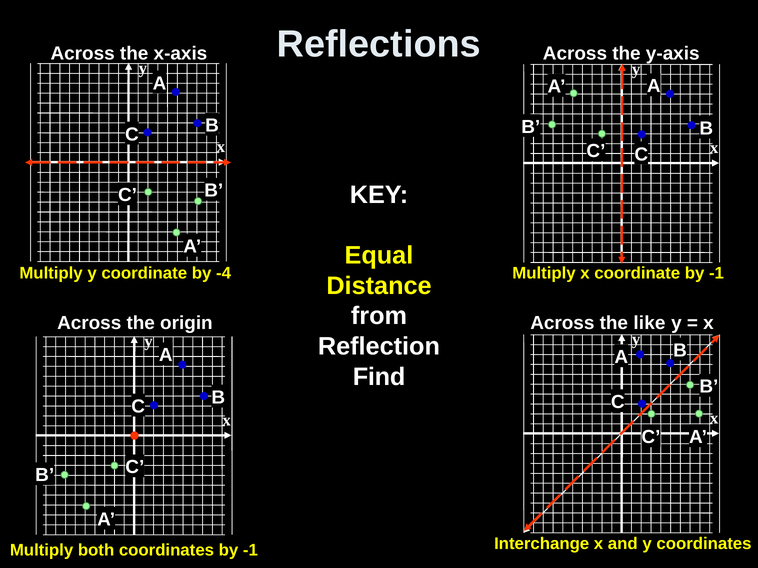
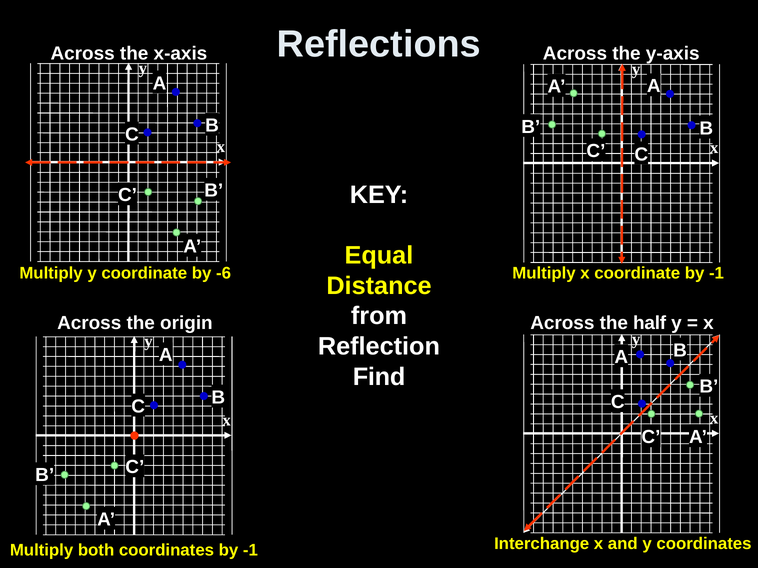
-4: -4 -> -6
like: like -> half
